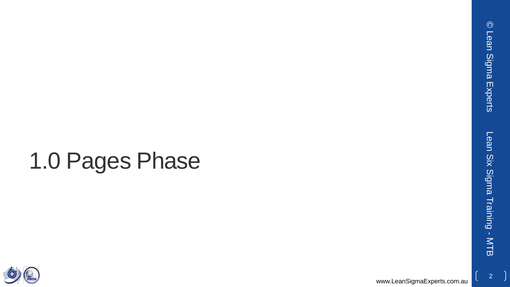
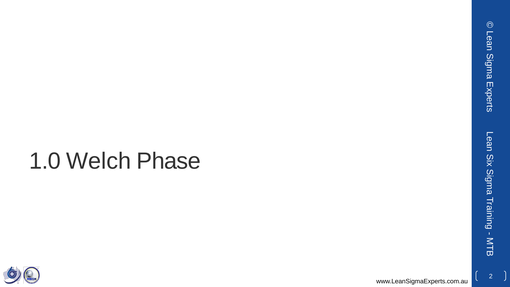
Pages: Pages -> Welch
